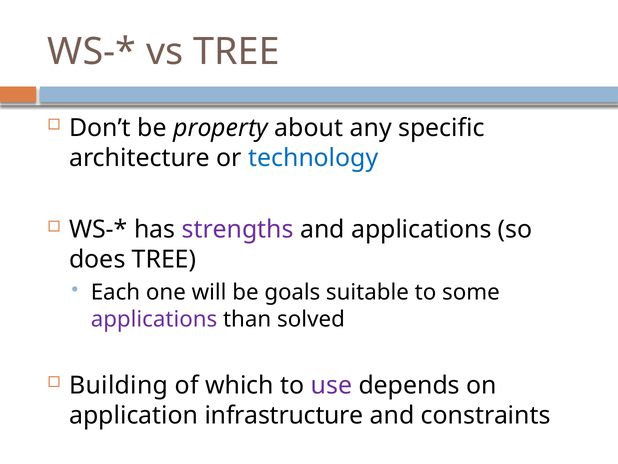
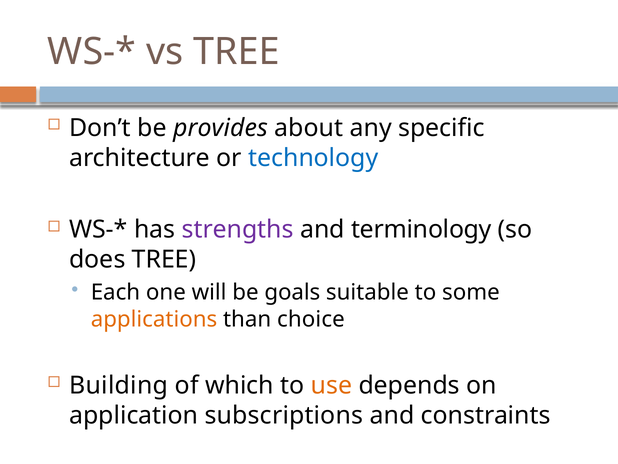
property: property -> provides
and applications: applications -> terminology
applications at (154, 319) colour: purple -> orange
solved: solved -> choice
use colour: purple -> orange
infrastructure: infrastructure -> subscriptions
